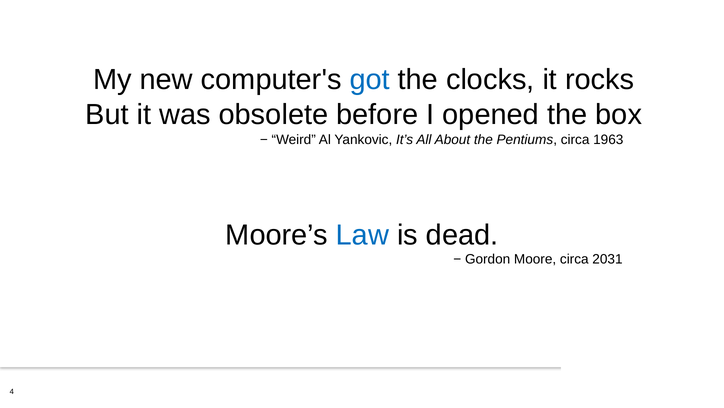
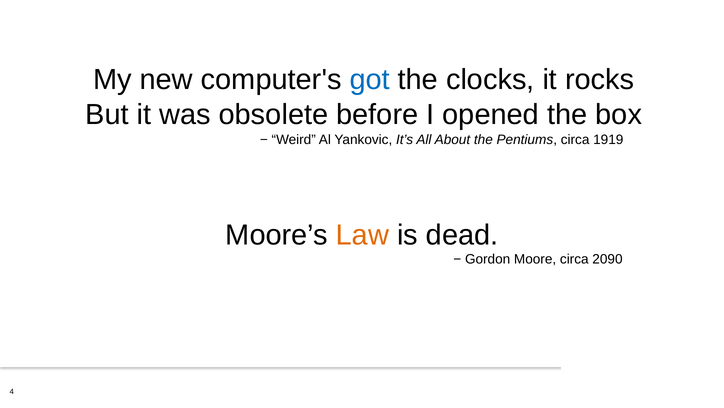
1963: 1963 -> 1919
Law colour: blue -> orange
2031: 2031 -> 2090
